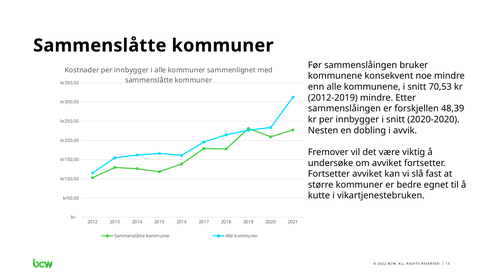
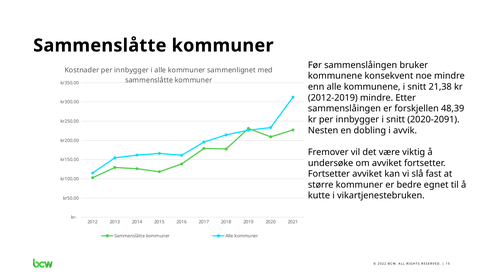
70,53: 70,53 -> 21,38
2020-2020: 2020-2020 -> 2020-2091
